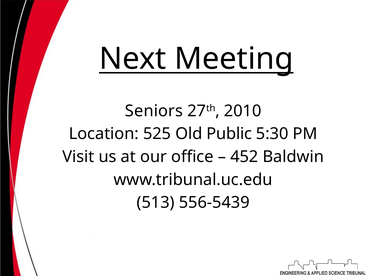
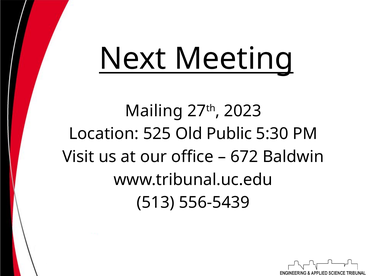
Seniors: Seniors -> Mailing
2010: 2010 -> 2023
452: 452 -> 672
